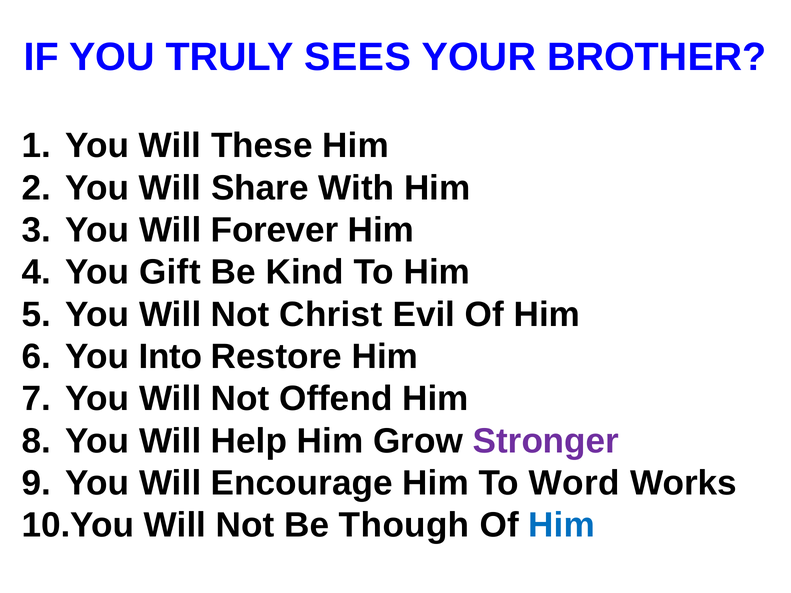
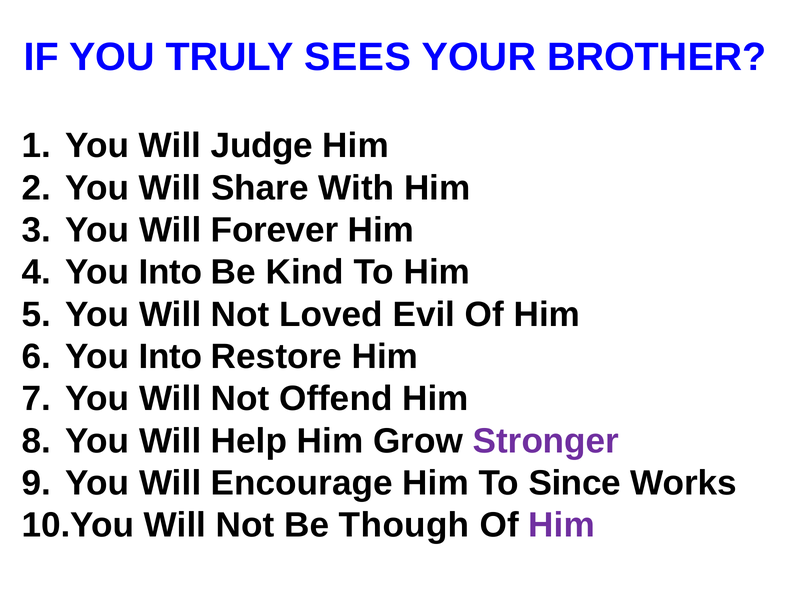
These: These -> Judge
Gift at (170, 272): Gift -> Into
Christ: Christ -> Loved
Word: Word -> Since
Him at (562, 526) colour: blue -> purple
